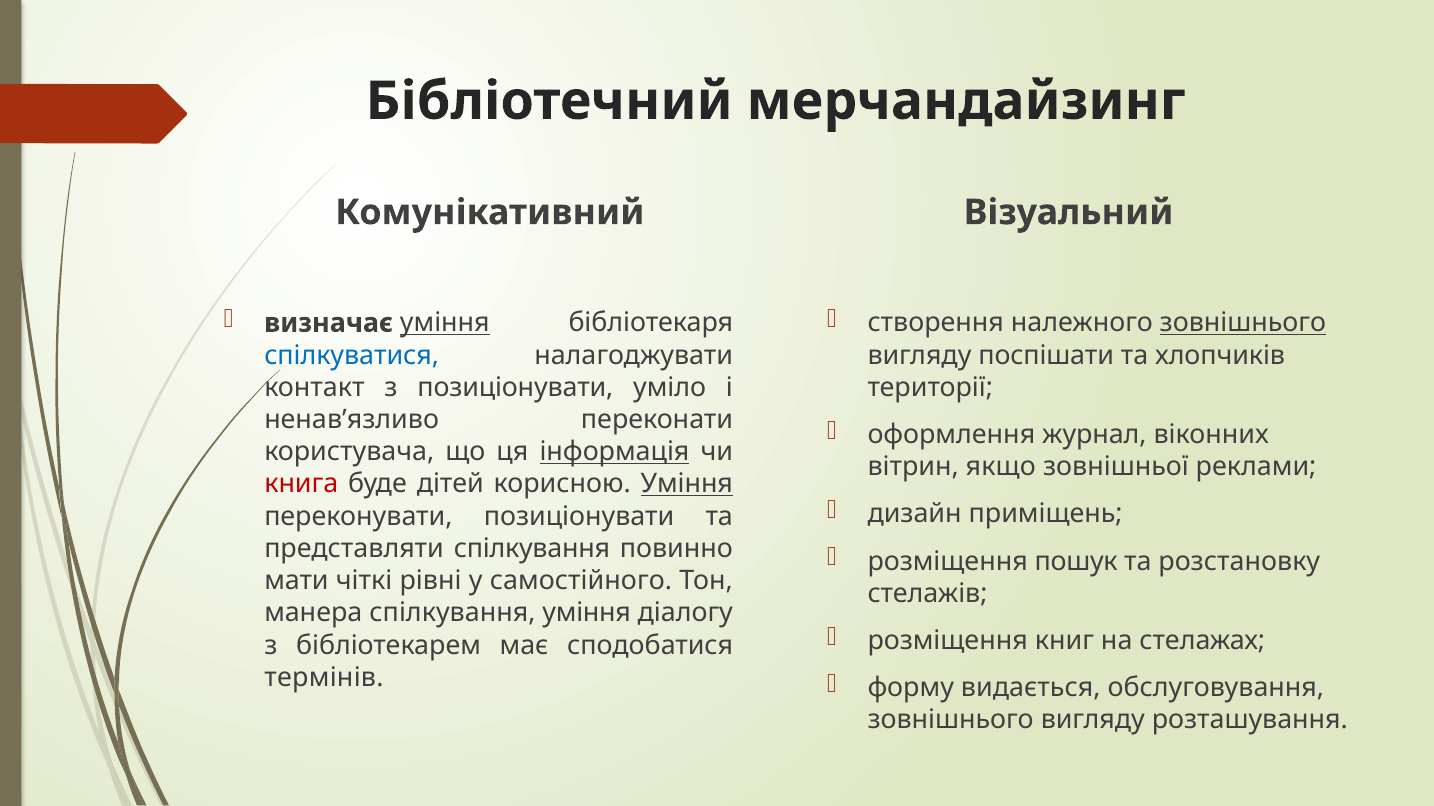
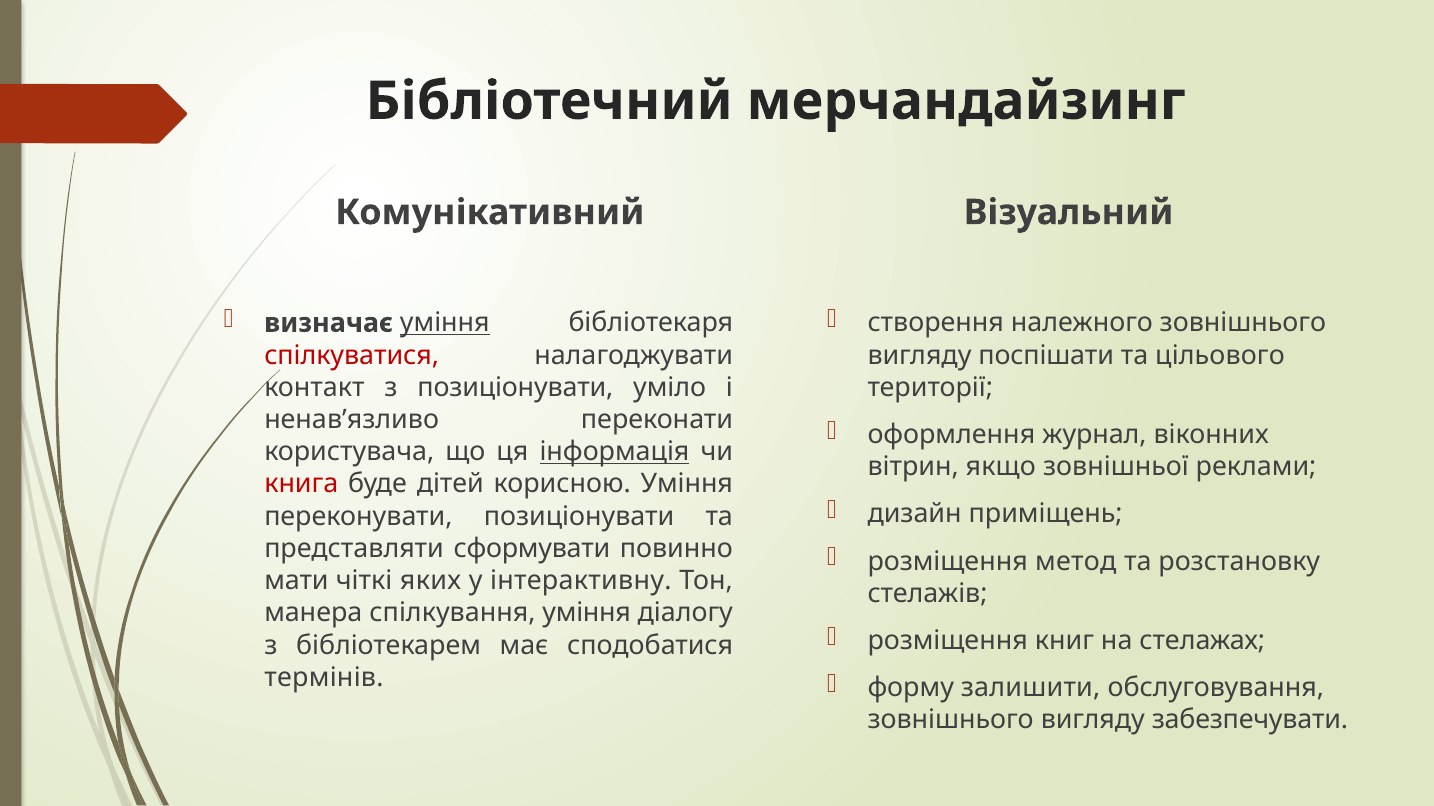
зовнішнього at (1243, 323) underline: present -> none
спілкуватися colour: blue -> red
хлопчиків: хлопчиків -> цільового
Уміння at (687, 484) underline: present -> none
представляти спілкування: спілкування -> сформувати
пошук: пошук -> метод
рівні: рівні -> яких
самостійного: самостійного -> інтерактивну
видається: видається -> залишити
розташування: розташування -> забезпечувати
